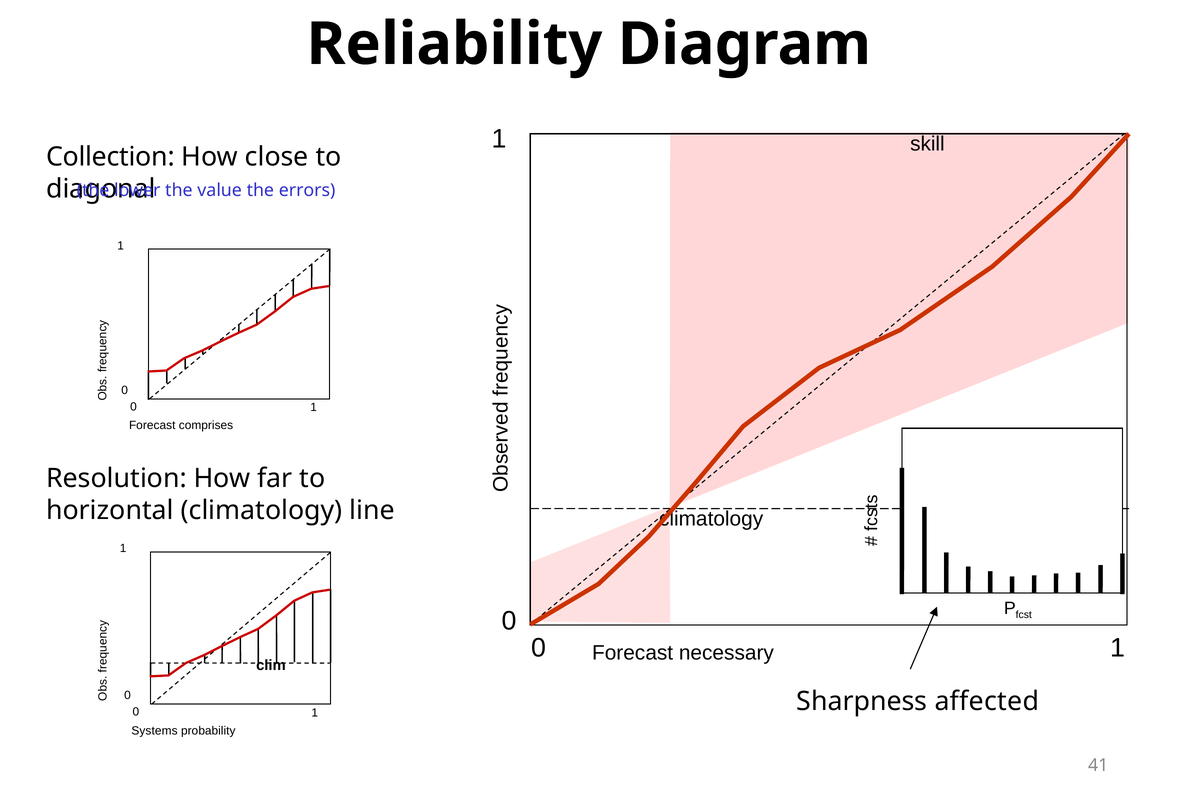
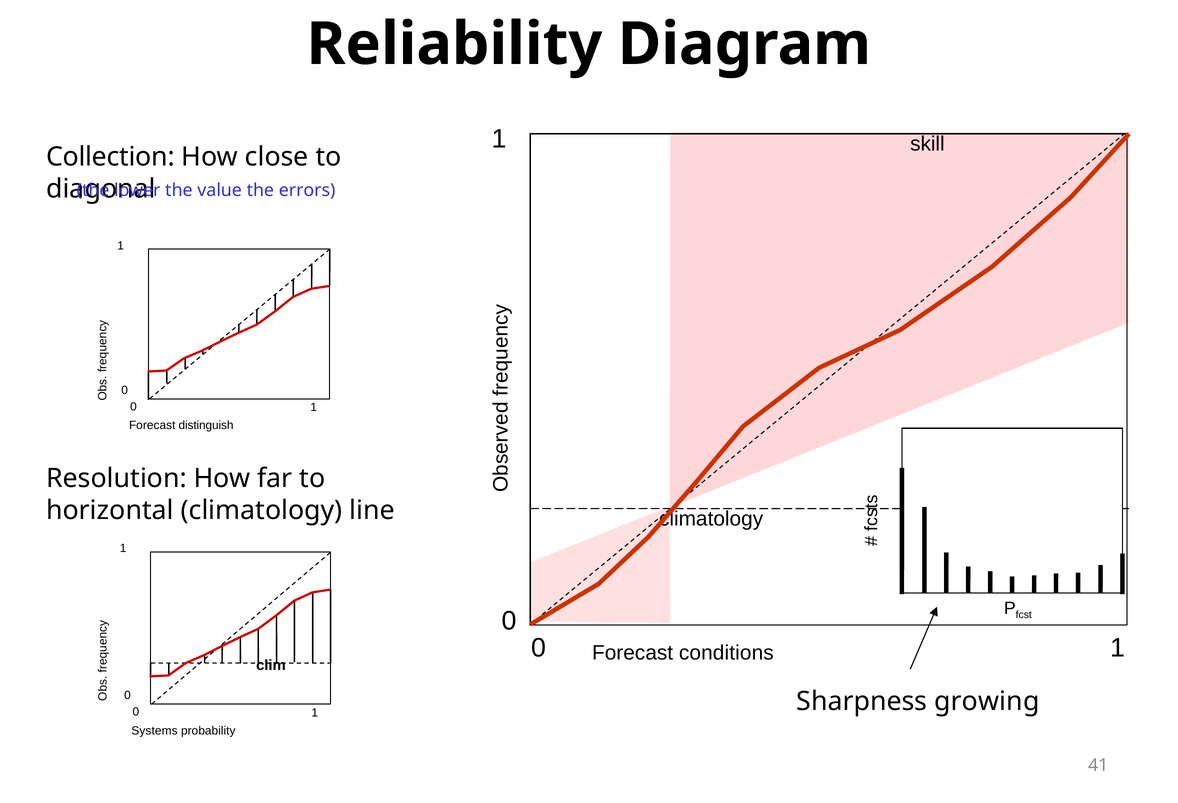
comprises: comprises -> distinguish
necessary: necessary -> conditions
affected: affected -> growing
